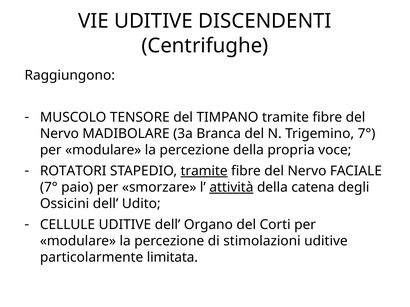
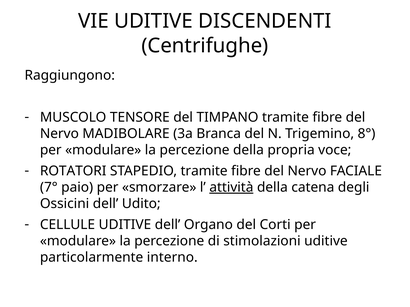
Trigemino 7°: 7° -> 8°
tramite at (204, 171) underline: present -> none
limitata: limitata -> interno
